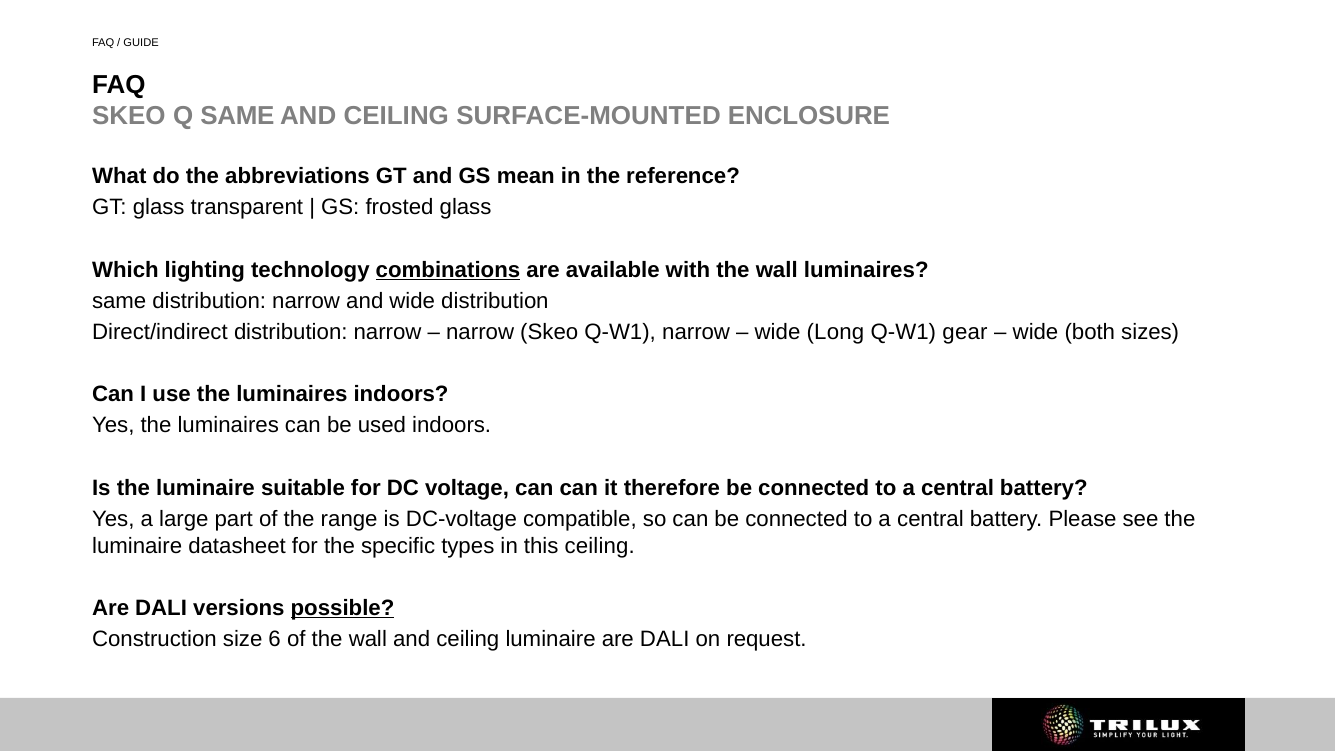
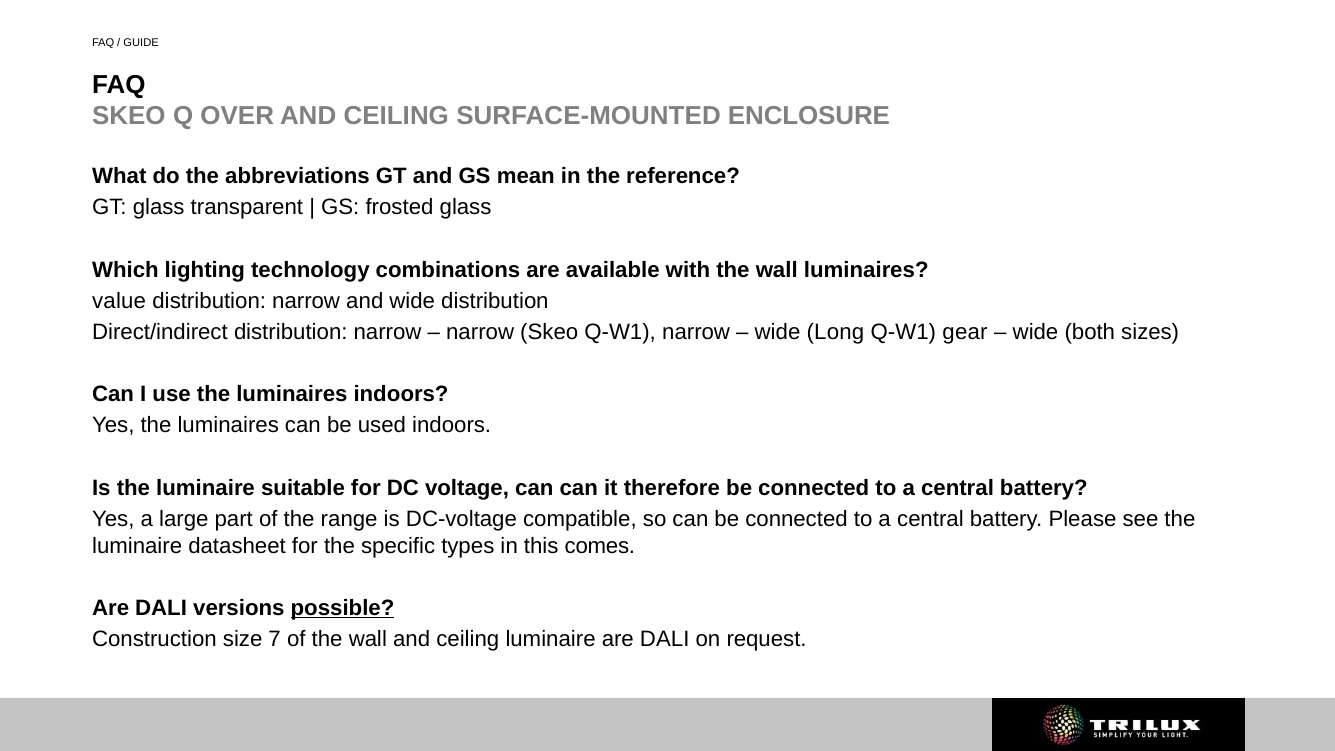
Q SAME: SAME -> OVER
combinations underline: present -> none
same at (119, 301): same -> value
this ceiling: ceiling -> comes
6: 6 -> 7
